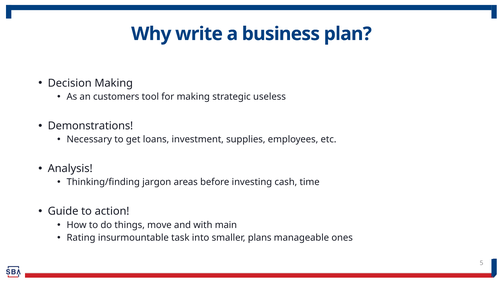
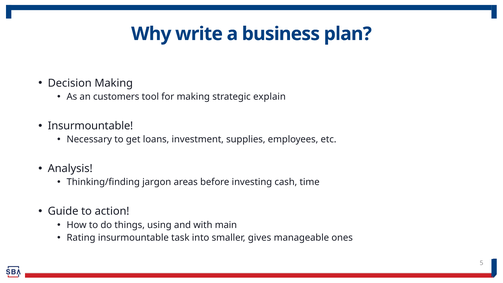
useless: useless -> explain
Demonstrations at (90, 126): Demonstrations -> Insurmountable
move: move -> using
plans: plans -> gives
